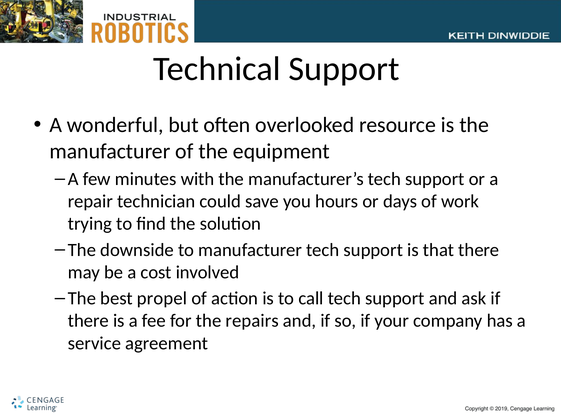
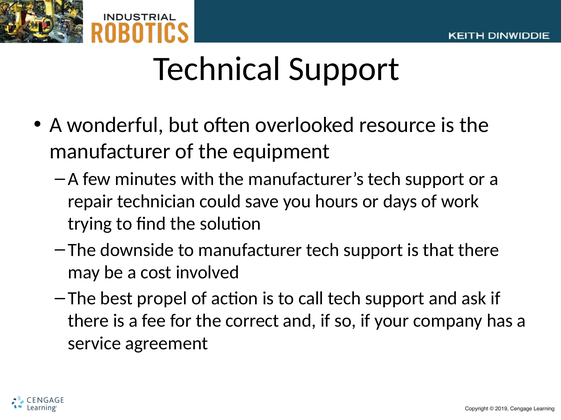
repairs: repairs -> correct
